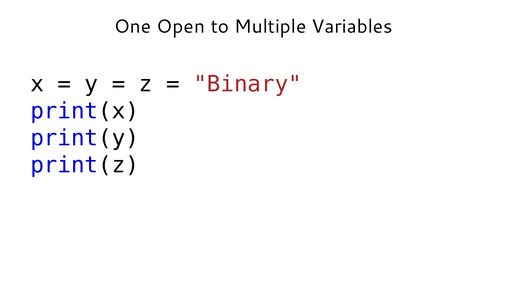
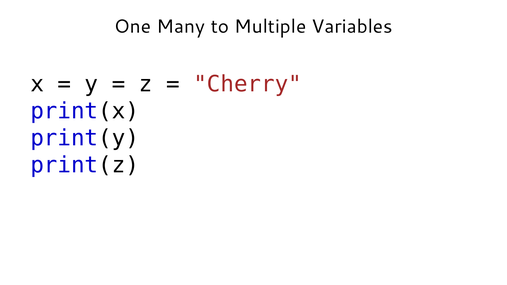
Open: Open -> Many
Binary: Binary -> Cherry
